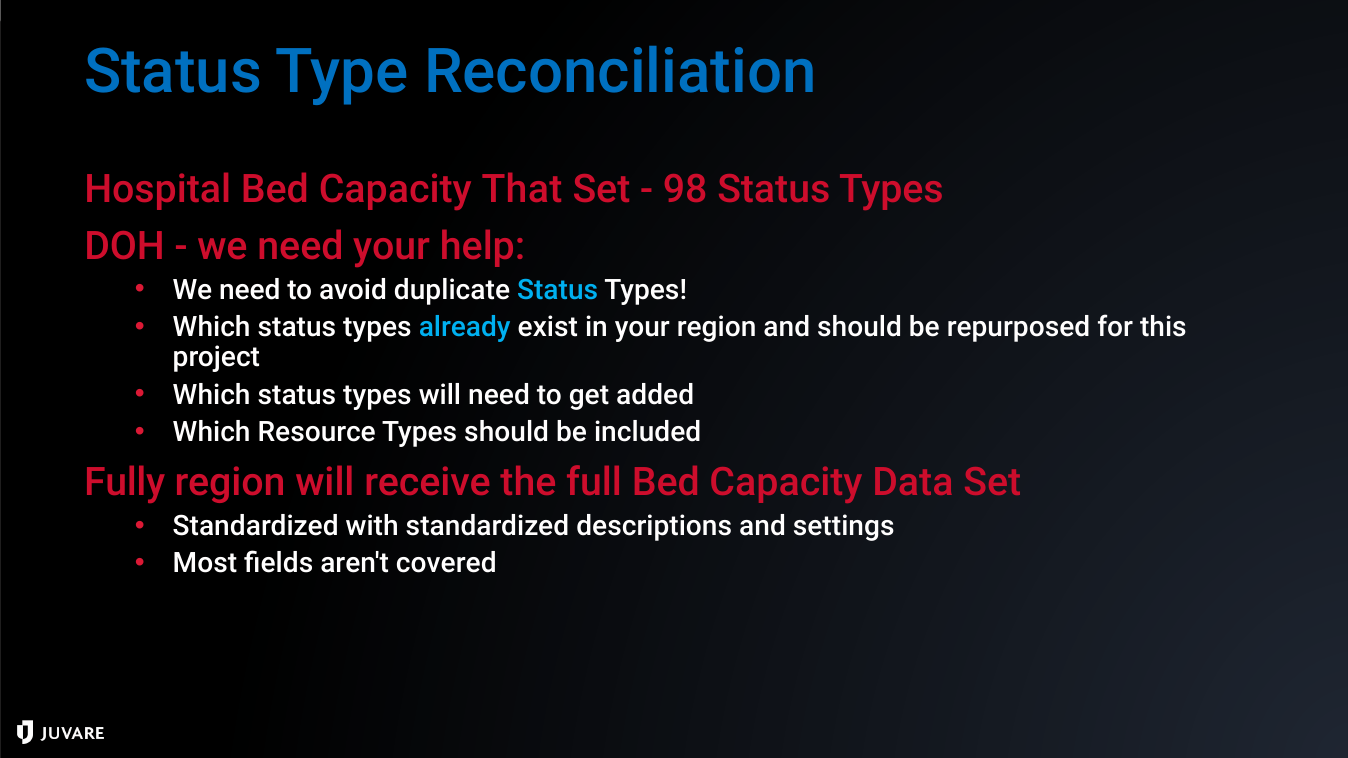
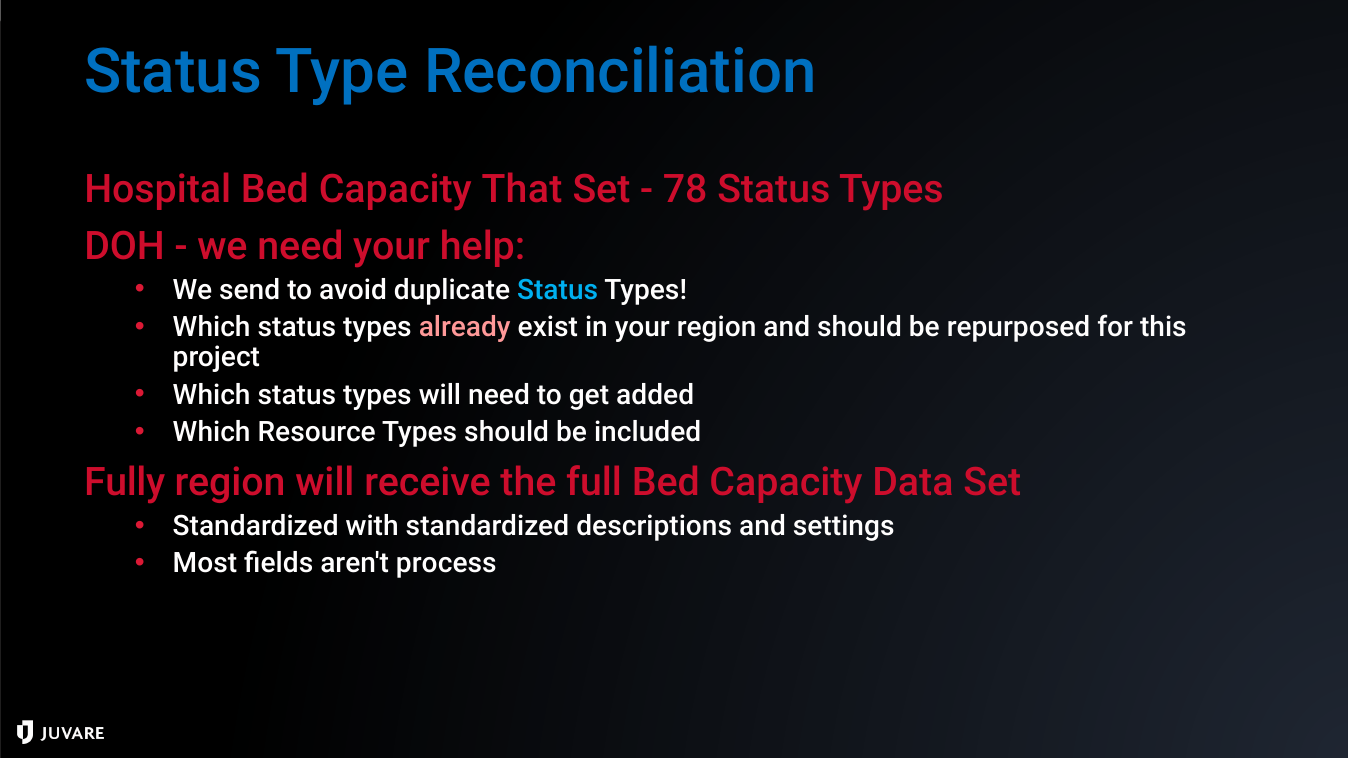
98: 98 -> 78
need at (250, 290): need -> send
already colour: light blue -> pink
covered: covered -> process
